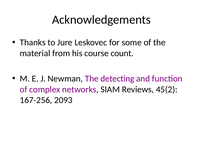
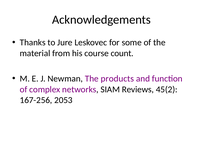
detecting: detecting -> products
2093: 2093 -> 2053
